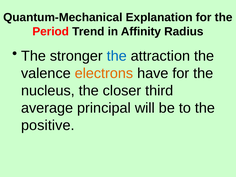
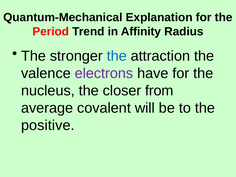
electrons colour: orange -> purple
third: third -> from
principal: principal -> covalent
